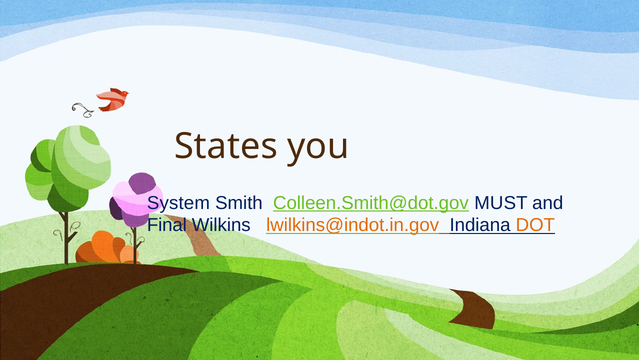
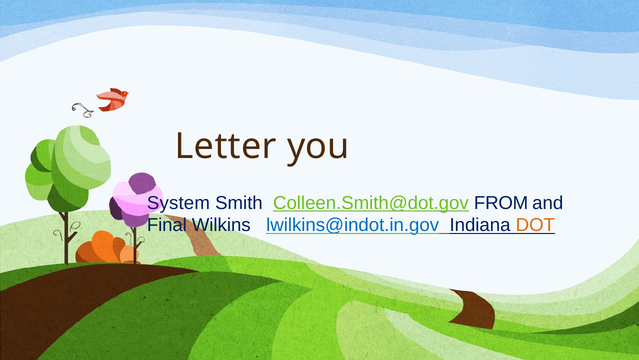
States: States -> Letter
MUST: MUST -> FROM
lwilkins@indot.in.gov colour: orange -> blue
